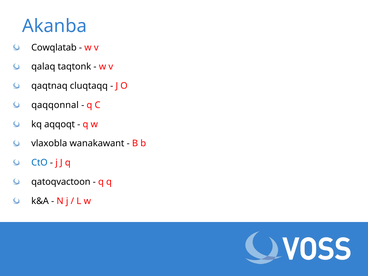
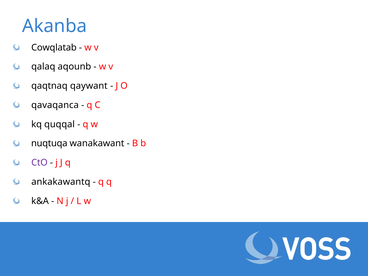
taqtonk: taqtonk -> aqounb
cluqtaqq: cluqtaqq -> qaywant
qaqqonnal: qaqqonnal -> qavaqanca
aqqoqt: aqqoqt -> quqqal
vlaxobla: vlaxobla -> nuqtuqa
CtO colour: blue -> purple
qatoqvactoon: qatoqvactoon -> ankakawantq
